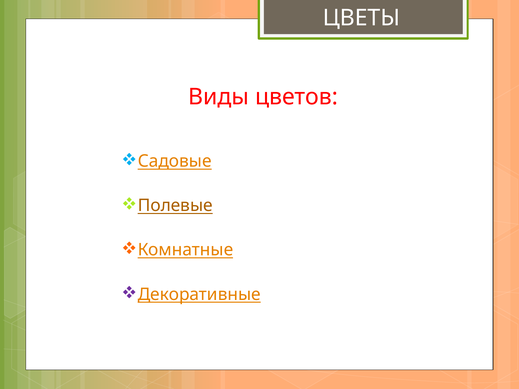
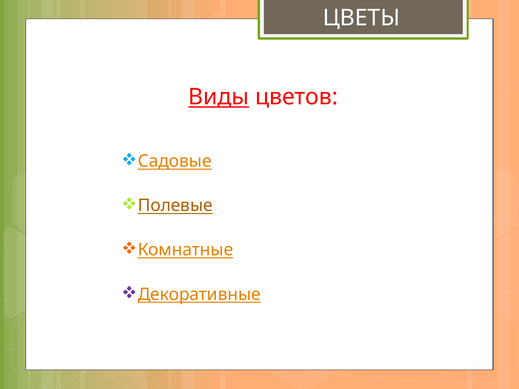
Виды underline: none -> present
